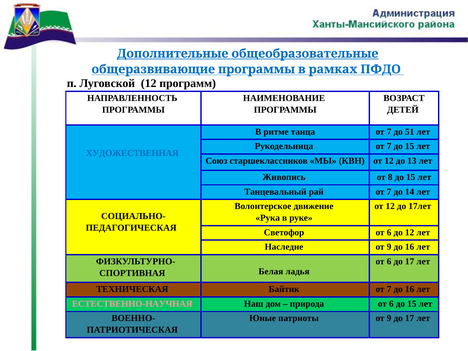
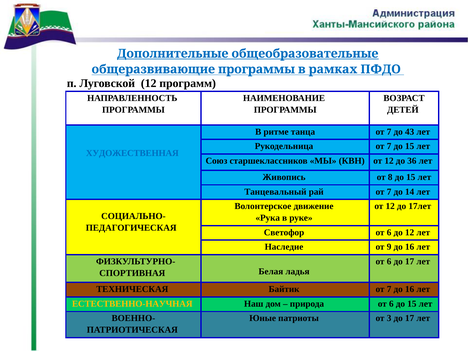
51: 51 -> 43
13: 13 -> 36
ЕСТЕСТВЕННО-НАУЧНАЯ colour: pink -> yellow
патриоты от 9: 9 -> 3
